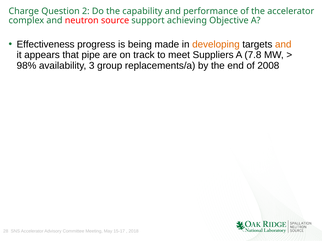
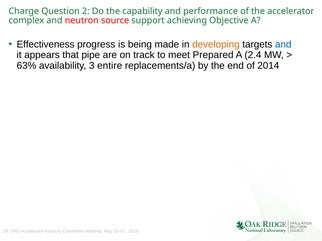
and at (283, 44) colour: orange -> blue
Suppliers: Suppliers -> Prepared
7.8: 7.8 -> 2.4
98%: 98% -> 63%
group: group -> entire
2008: 2008 -> 2014
